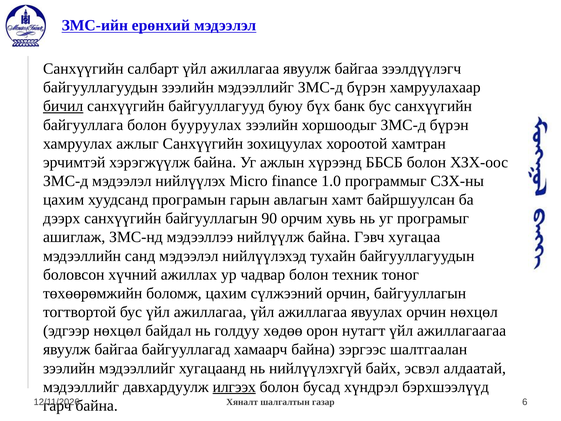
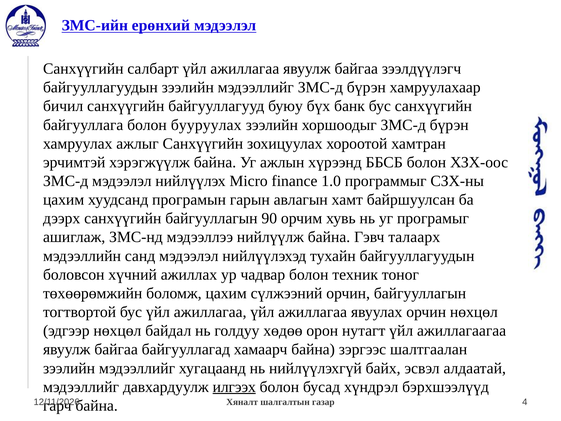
бичил underline: present -> none
хугацаа: хугацаа -> талаарх
6: 6 -> 4
